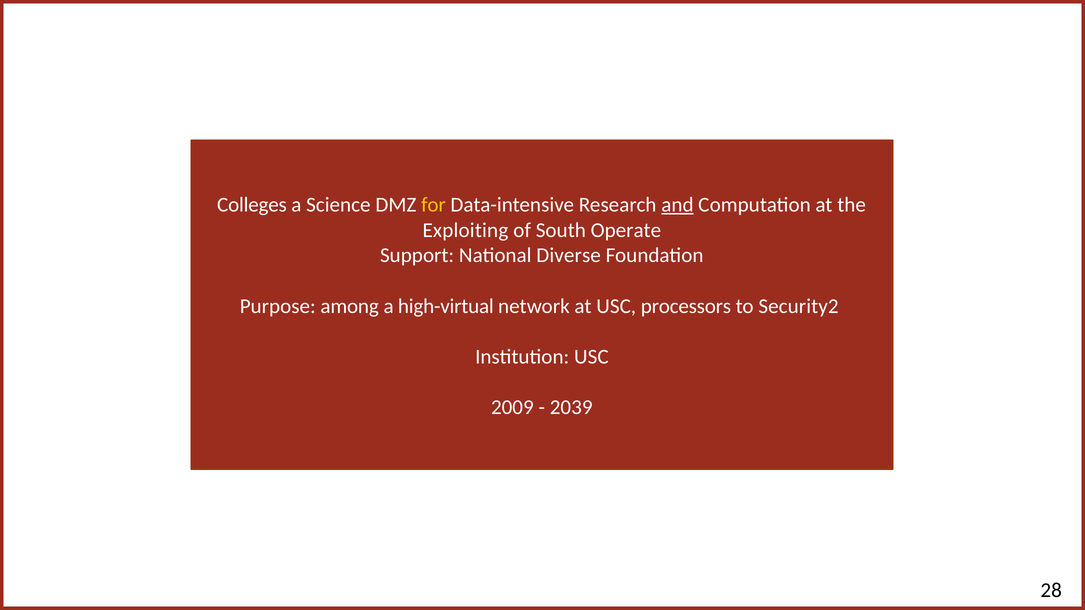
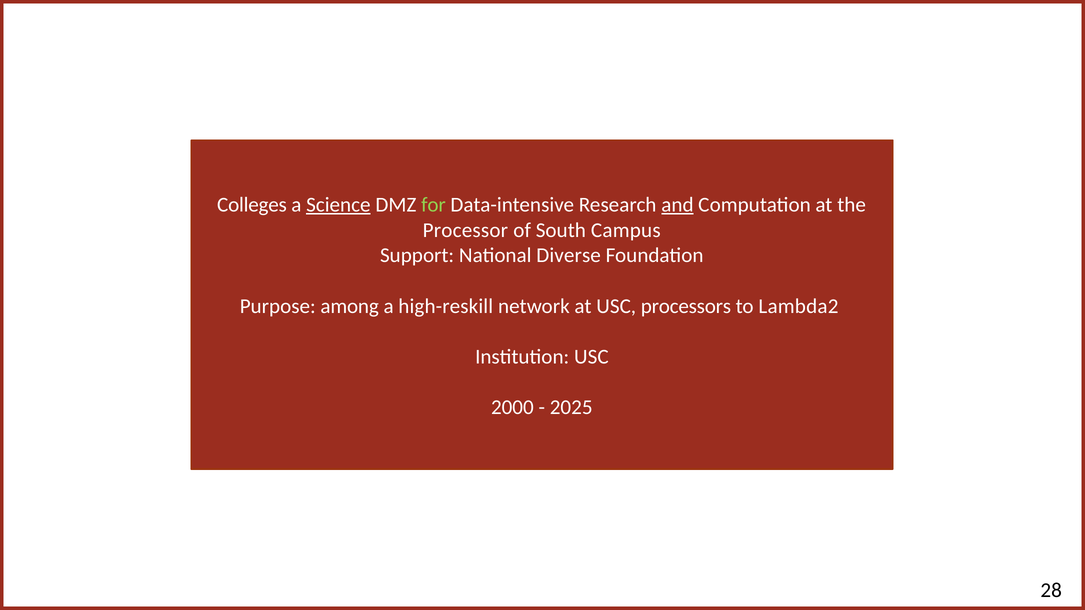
Science underline: none -> present
for colour: yellow -> light green
Exploiting: Exploiting -> Processor
Operate: Operate -> Campus
high-virtual: high-virtual -> high-reskill
Security2: Security2 -> Lambda2
2009: 2009 -> 2000
2039: 2039 -> 2025
